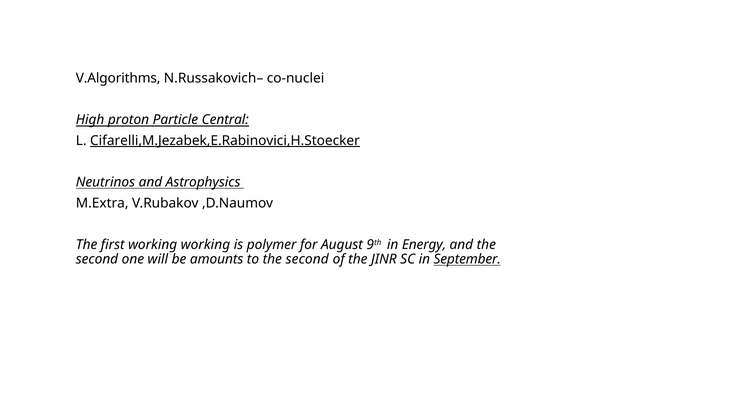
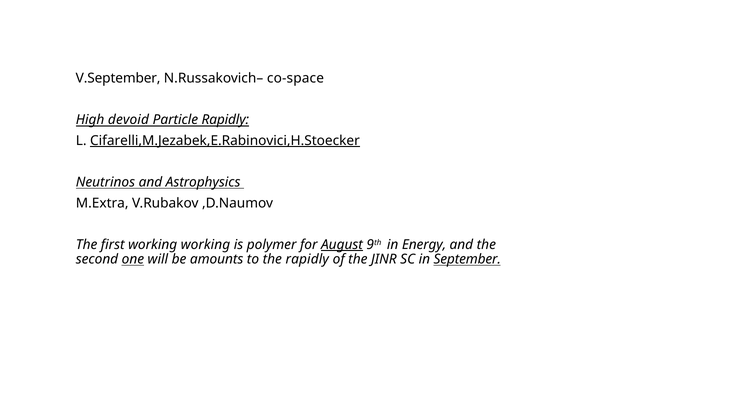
V.Algorithms: V.Algorithms -> V.September
co-nuclei: co-nuclei -> co-space
proton: proton -> devoid
Particle Central: Central -> Rapidly
August underline: none -> present
one underline: none -> present
to the second: second -> rapidly
